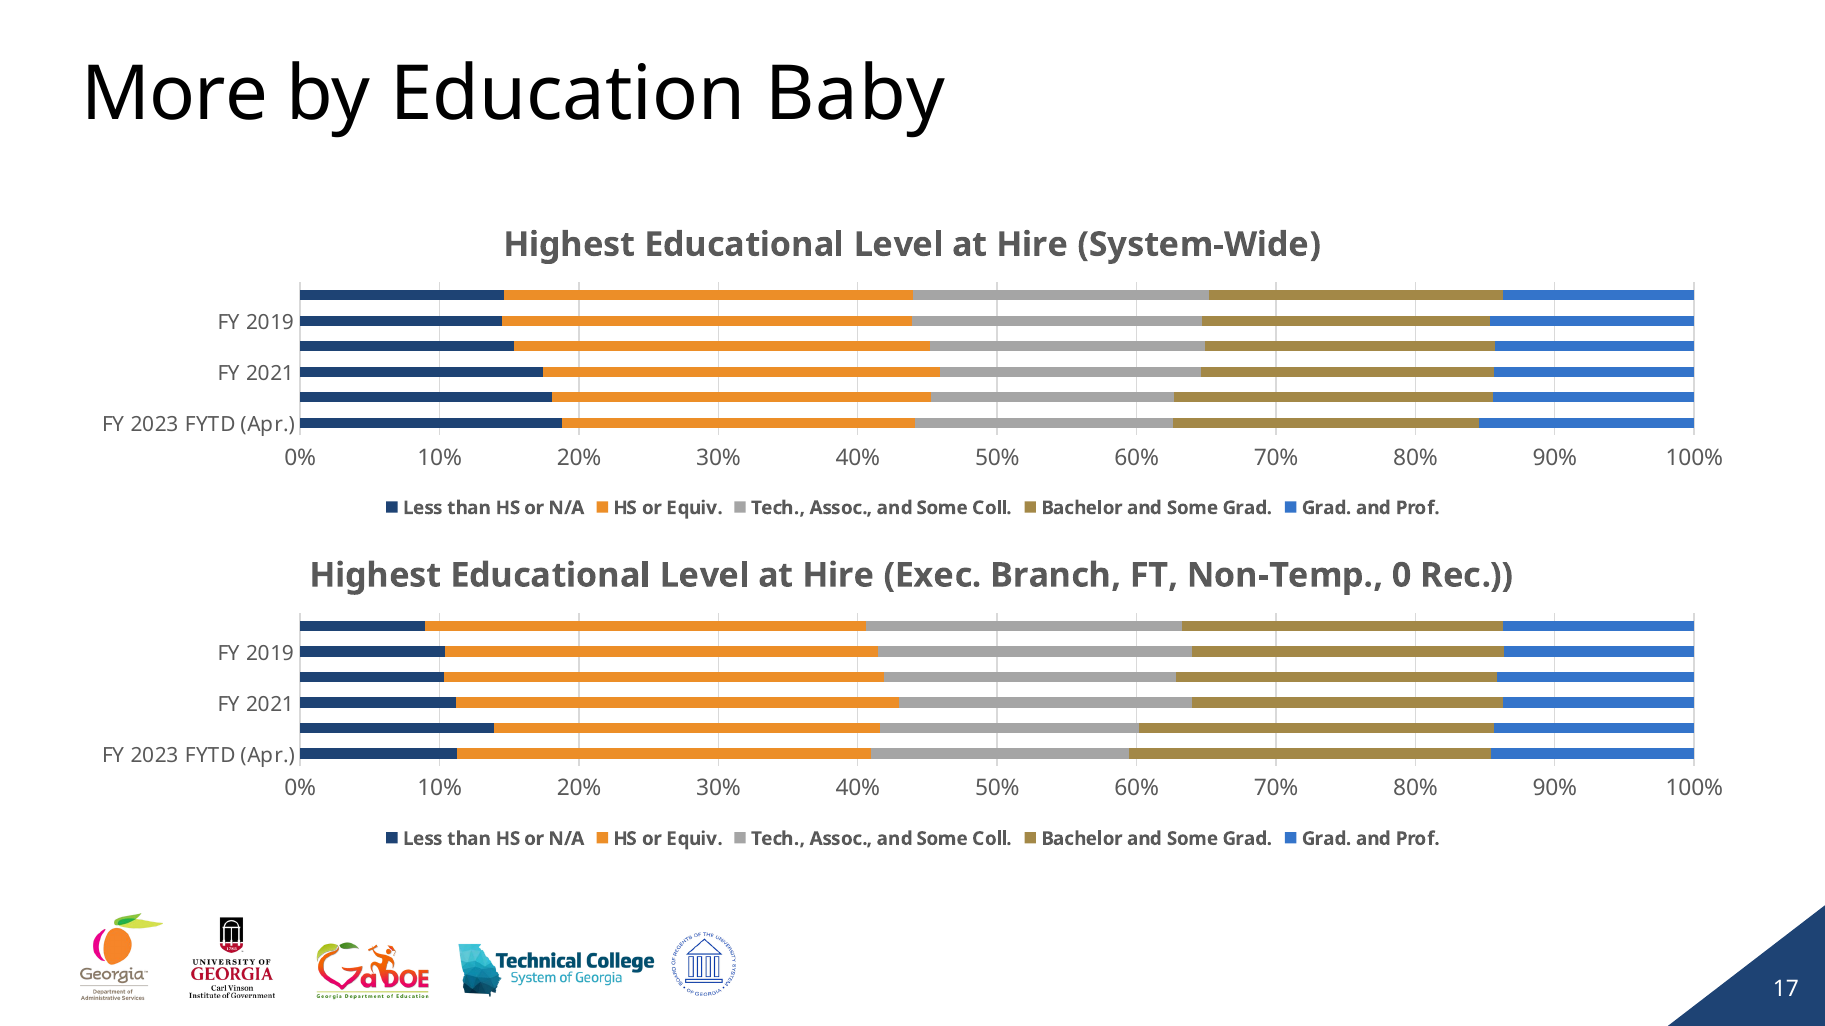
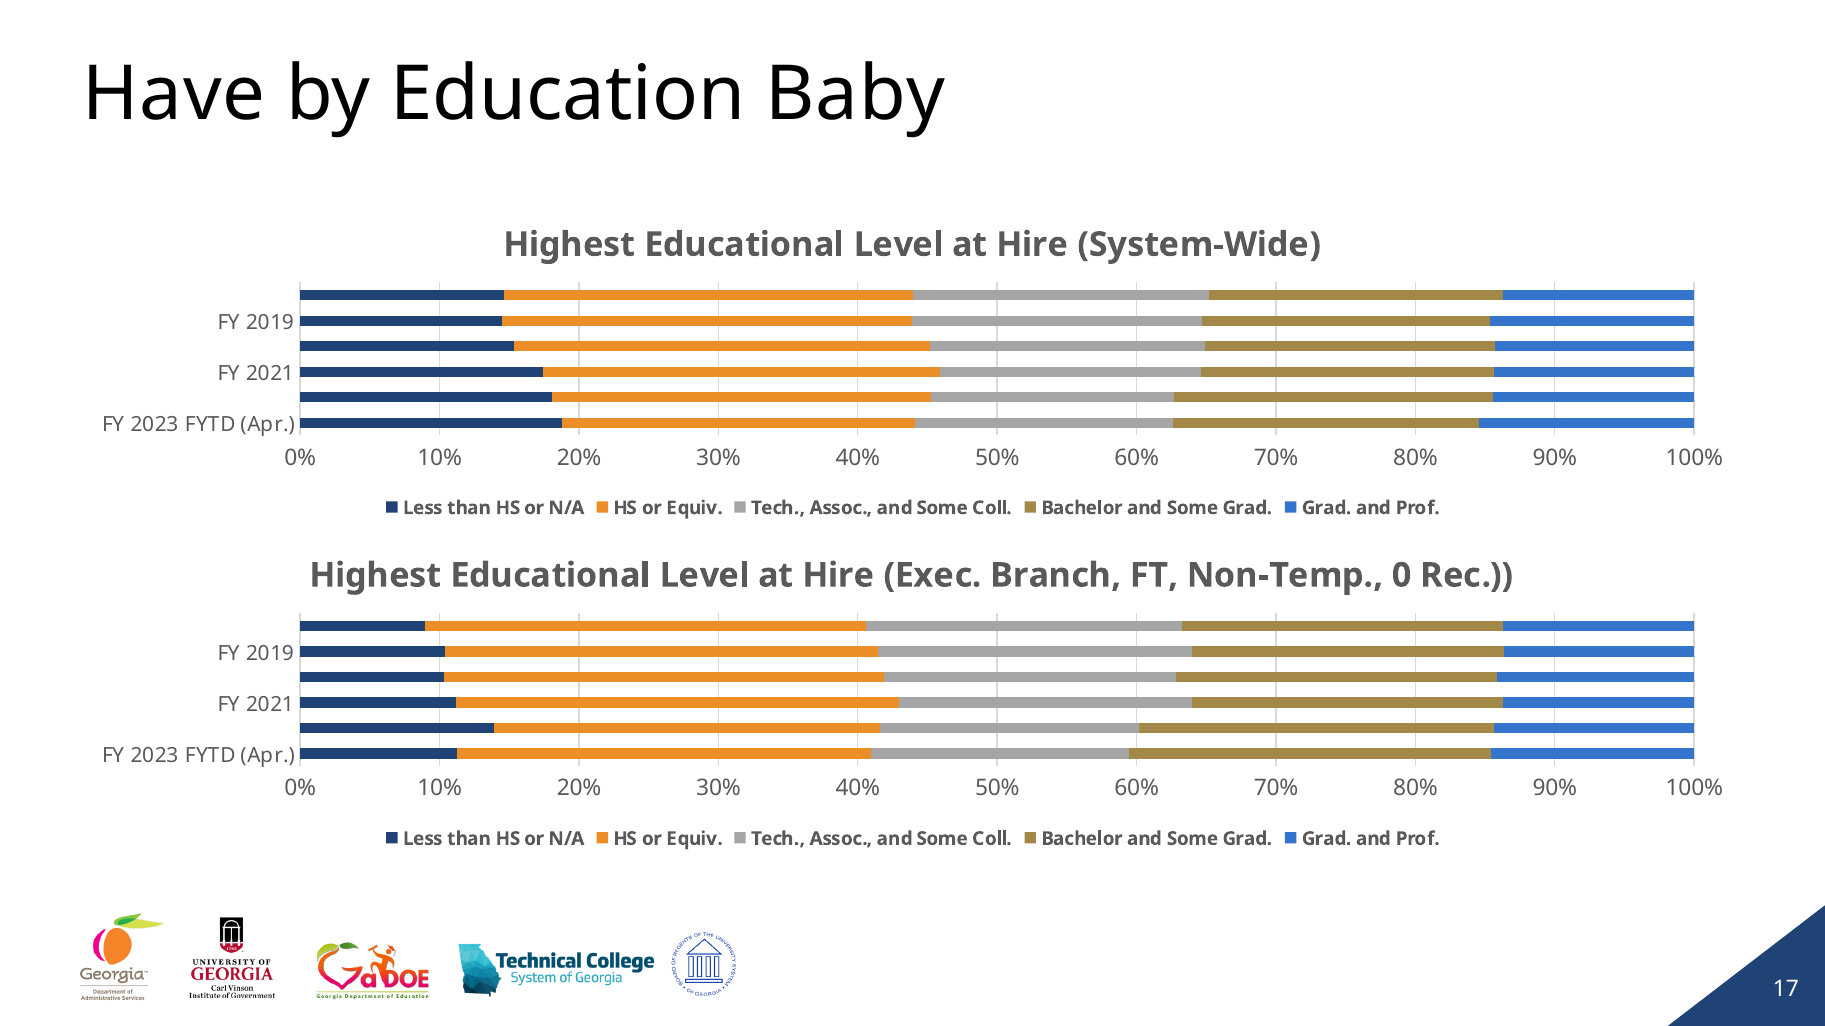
More: More -> Have
